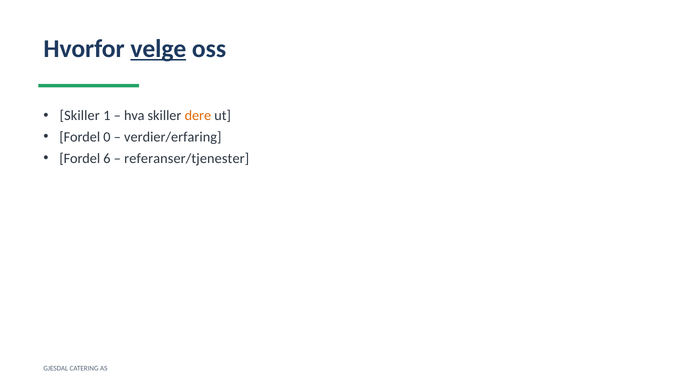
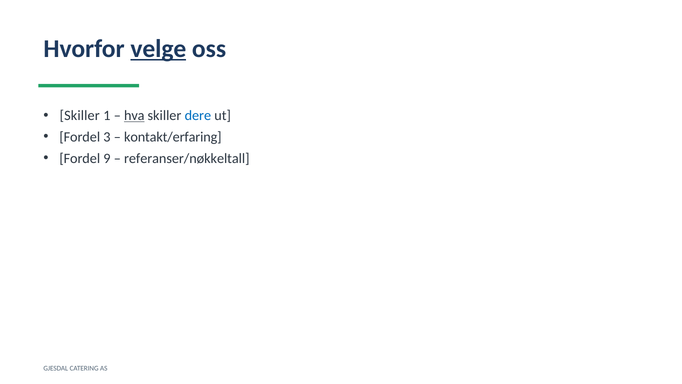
hva underline: none -> present
dere colour: orange -> blue
0: 0 -> 3
verdier/erfaring: verdier/erfaring -> kontakt/erfaring
6: 6 -> 9
referanser/tjenester: referanser/tjenester -> referanser/nøkkeltall
